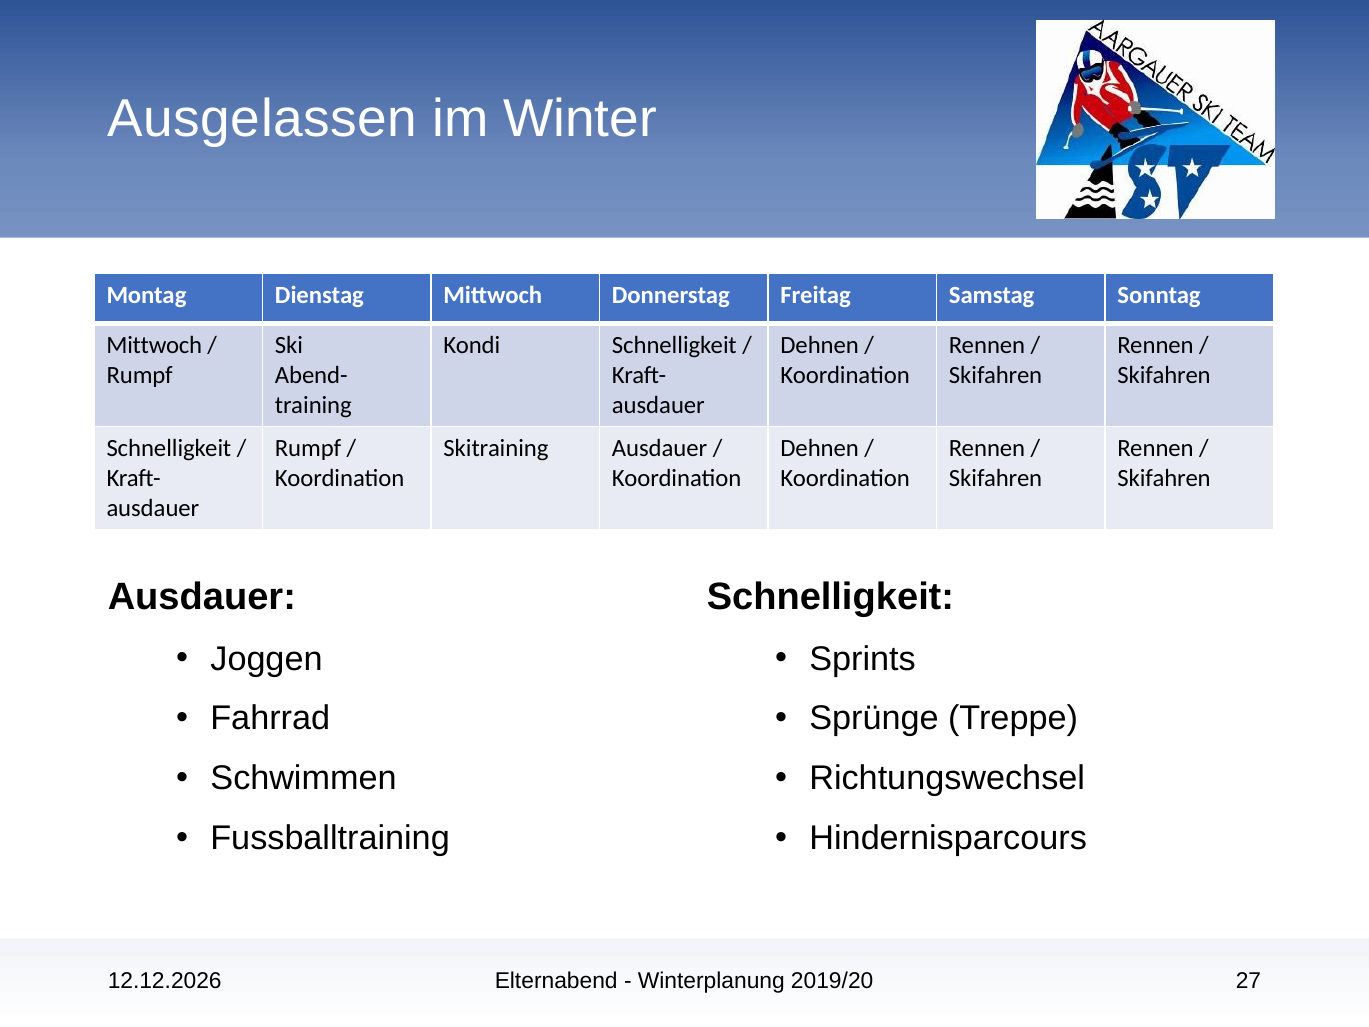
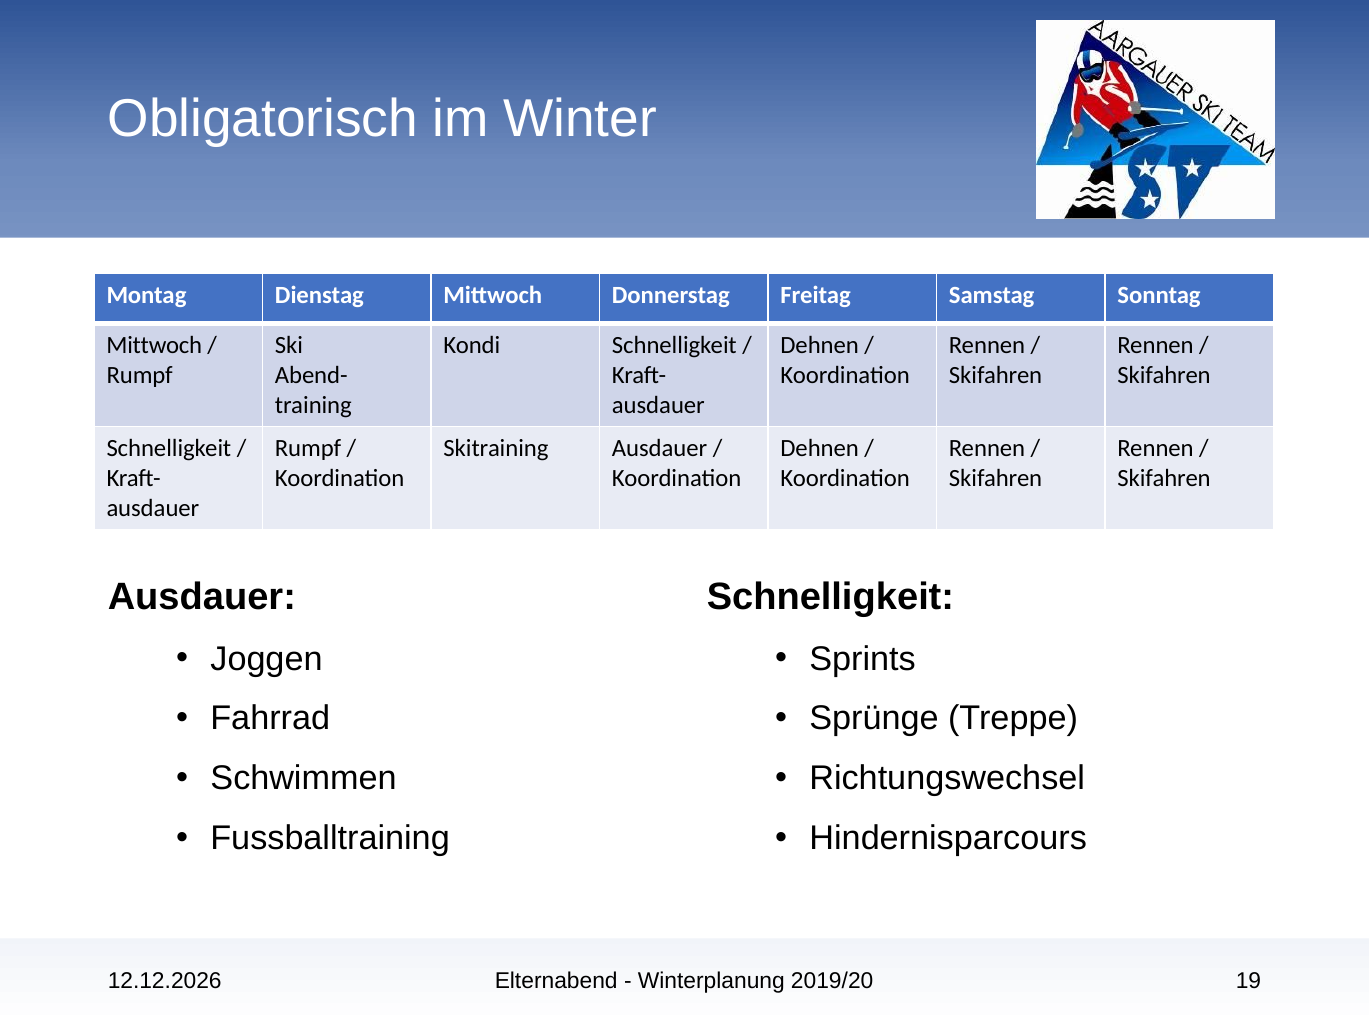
Ausgelassen: Ausgelassen -> Obligatorisch
27: 27 -> 19
